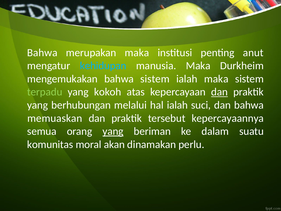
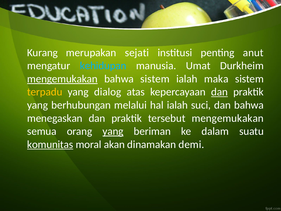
Bahwa at (42, 53): Bahwa -> Kurang
merupakan maka: maka -> sejati
manusia Maka: Maka -> Umat
mengemukakan at (62, 79) underline: none -> present
terpadu colour: light green -> yellow
kokoh: kokoh -> dialog
memuaskan: memuaskan -> menegaskan
tersebut kepercayaannya: kepercayaannya -> mengemukakan
komunitas underline: none -> present
perlu: perlu -> demi
